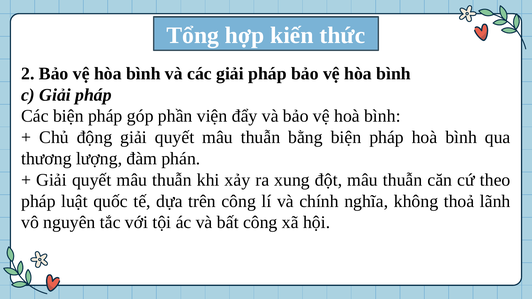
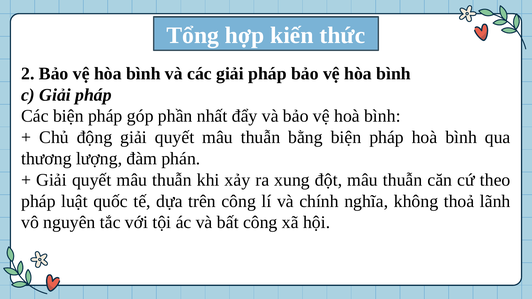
viện: viện -> nhất
